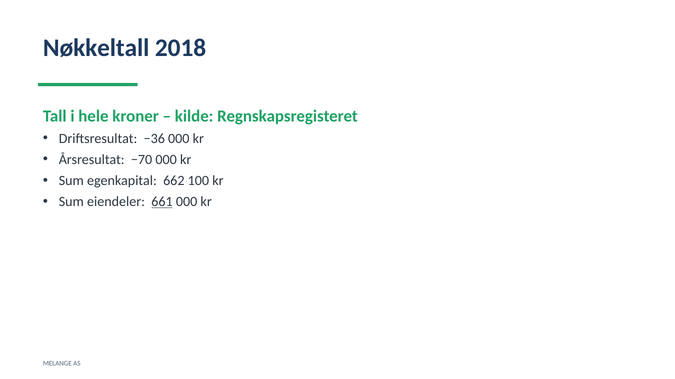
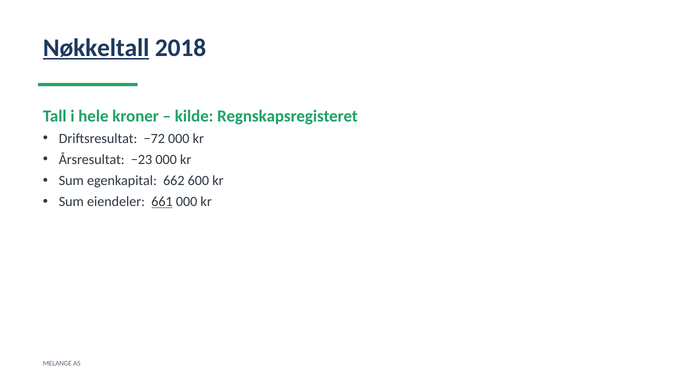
Nøkkeltall underline: none -> present
−36: −36 -> −72
−70: −70 -> −23
100: 100 -> 600
